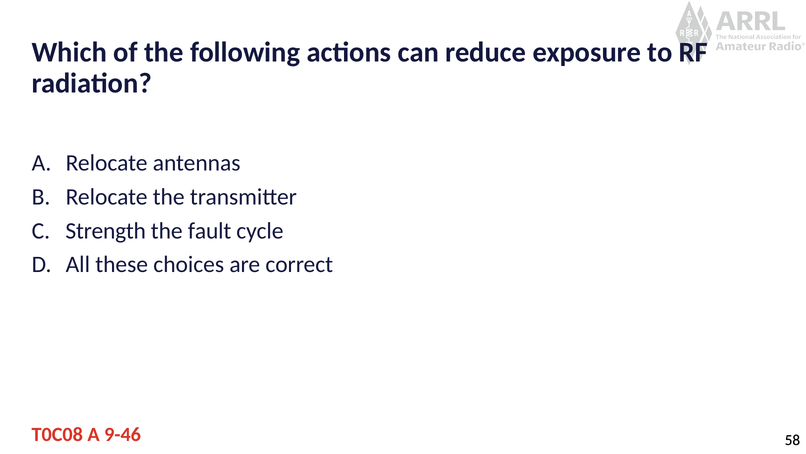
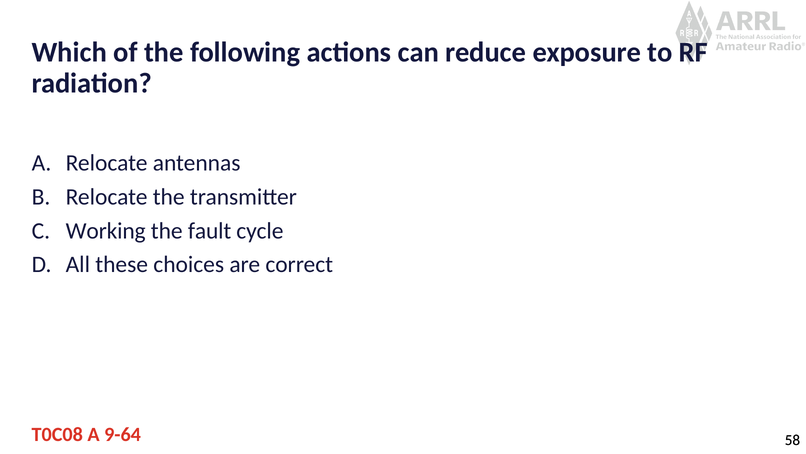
Strength: Strength -> Working
9-46: 9-46 -> 9-64
